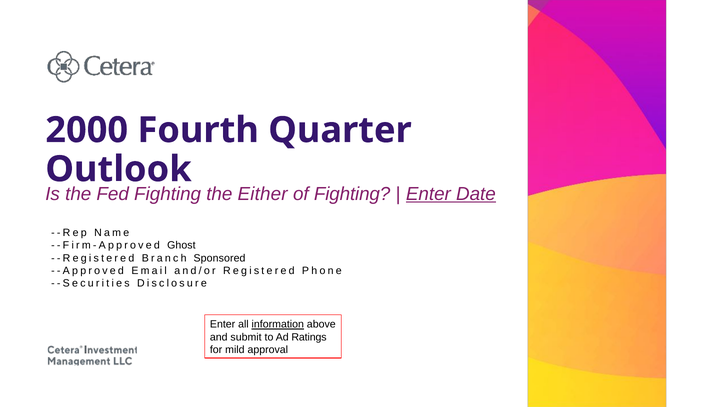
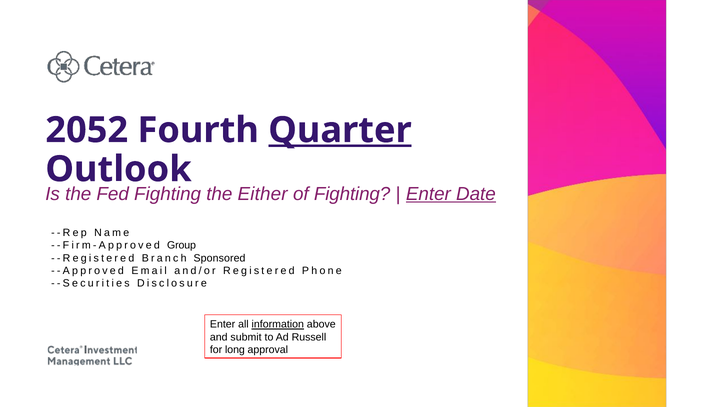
2000: 2000 -> 2052
Quarter underline: none -> present
Ghost: Ghost -> Group
Ratings: Ratings -> Russell
mild: mild -> long
